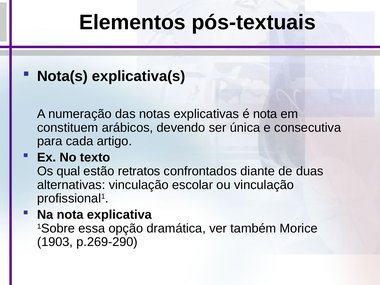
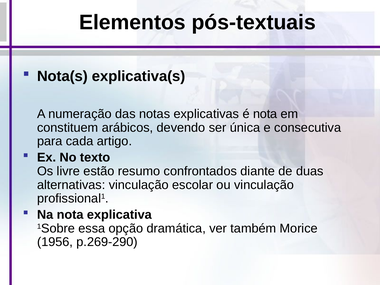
qual: qual -> livre
retratos: retratos -> resumo
1903: 1903 -> 1956
